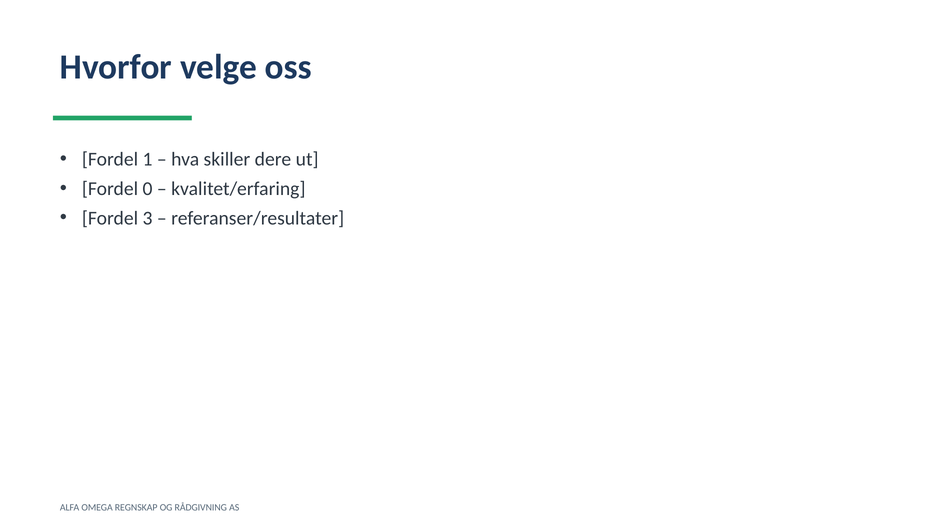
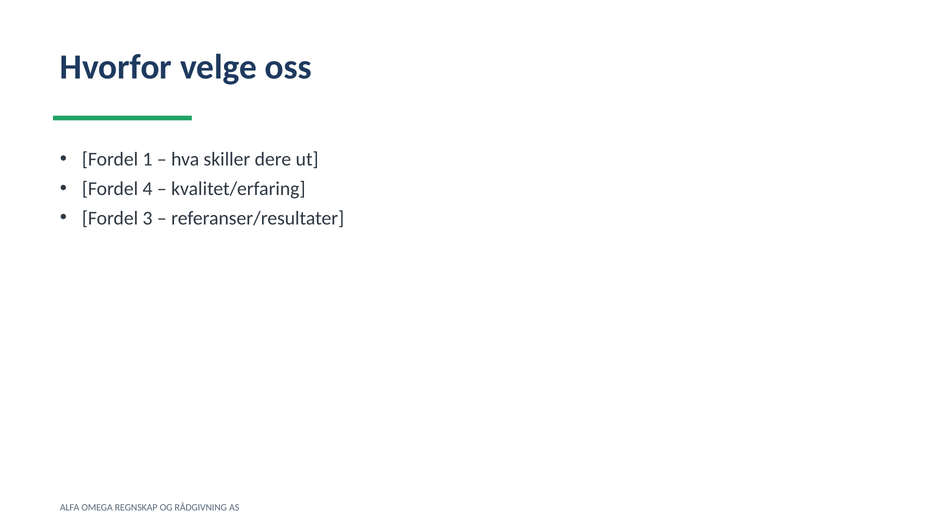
0: 0 -> 4
